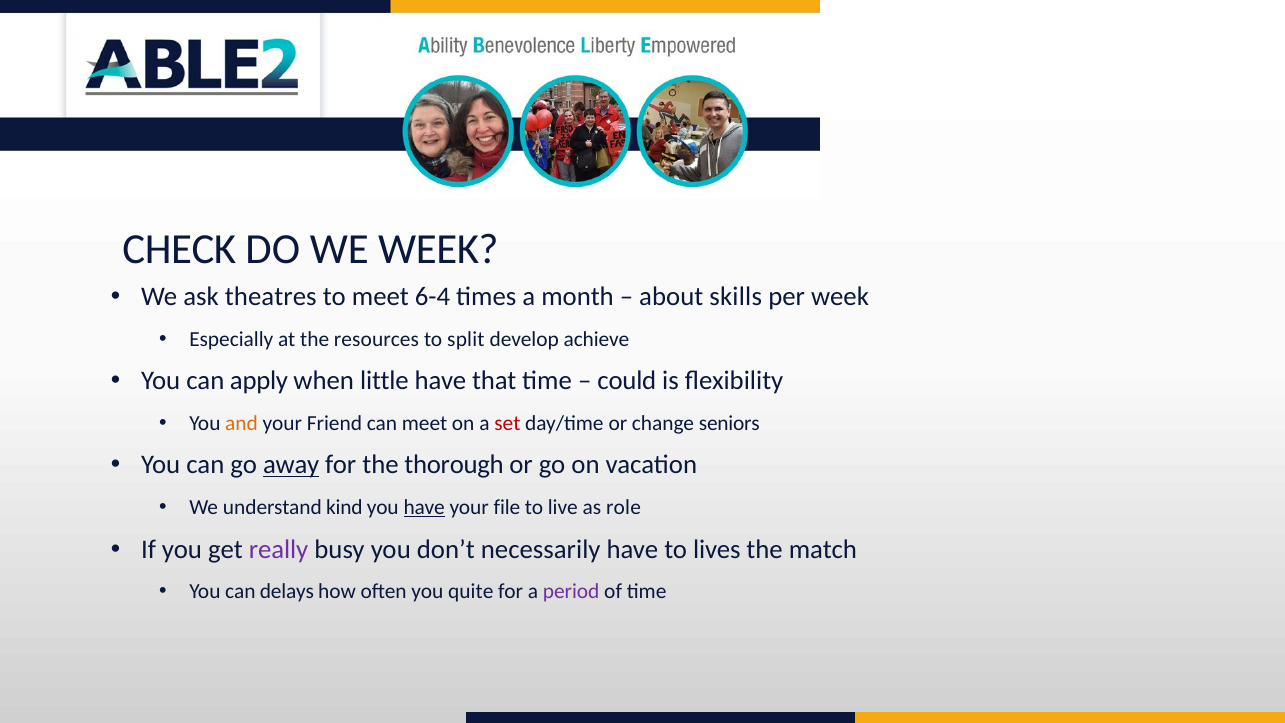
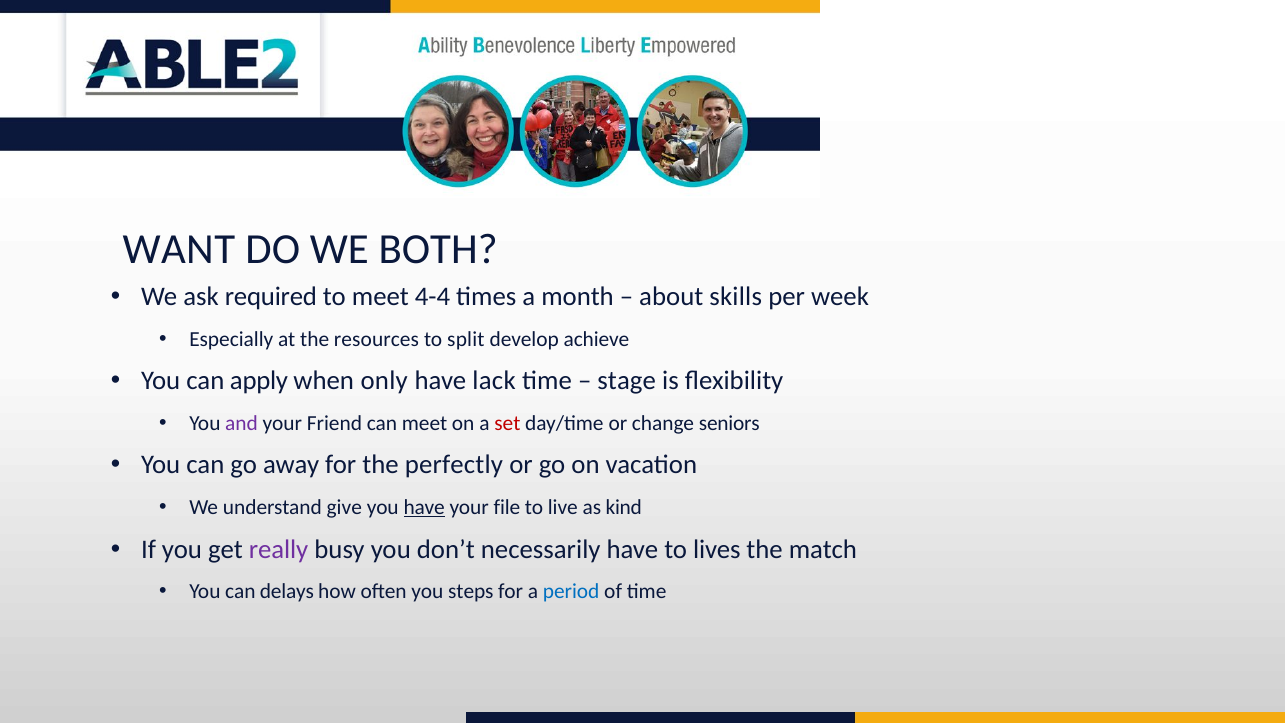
CHECK: CHECK -> WANT
WE WEEK: WEEK -> BOTH
theatres: theatres -> required
6-4: 6-4 -> 4-4
little: little -> only
that: that -> lack
could: could -> stage
and colour: orange -> purple
away underline: present -> none
thorough: thorough -> perfectly
kind: kind -> give
role: role -> kind
quite: quite -> steps
period colour: purple -> blue
